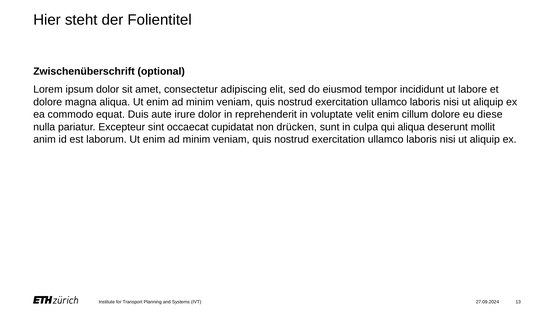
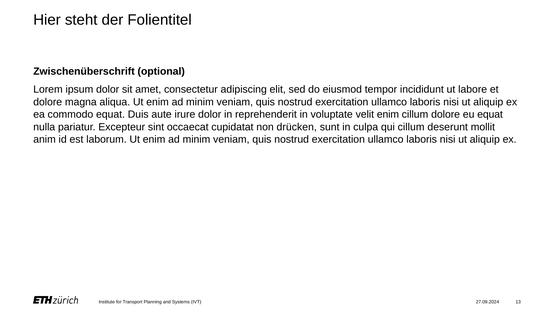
eu diese: diese -> equat
qui aliqua: aliqua -> cillum
